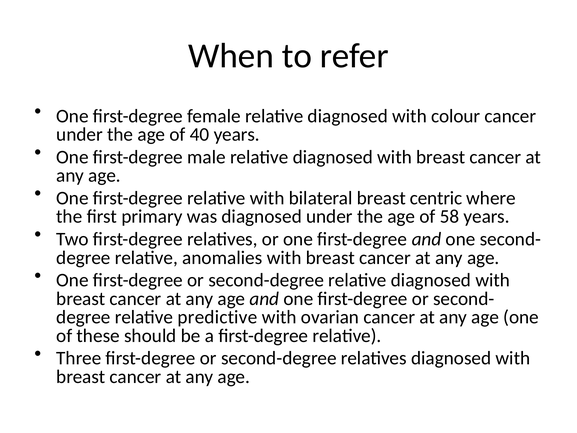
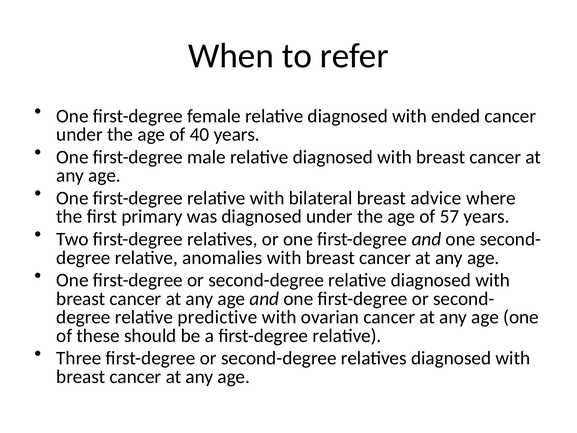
colour: colour -> ended
centric: centric -> advice
58: 58 -> 57
